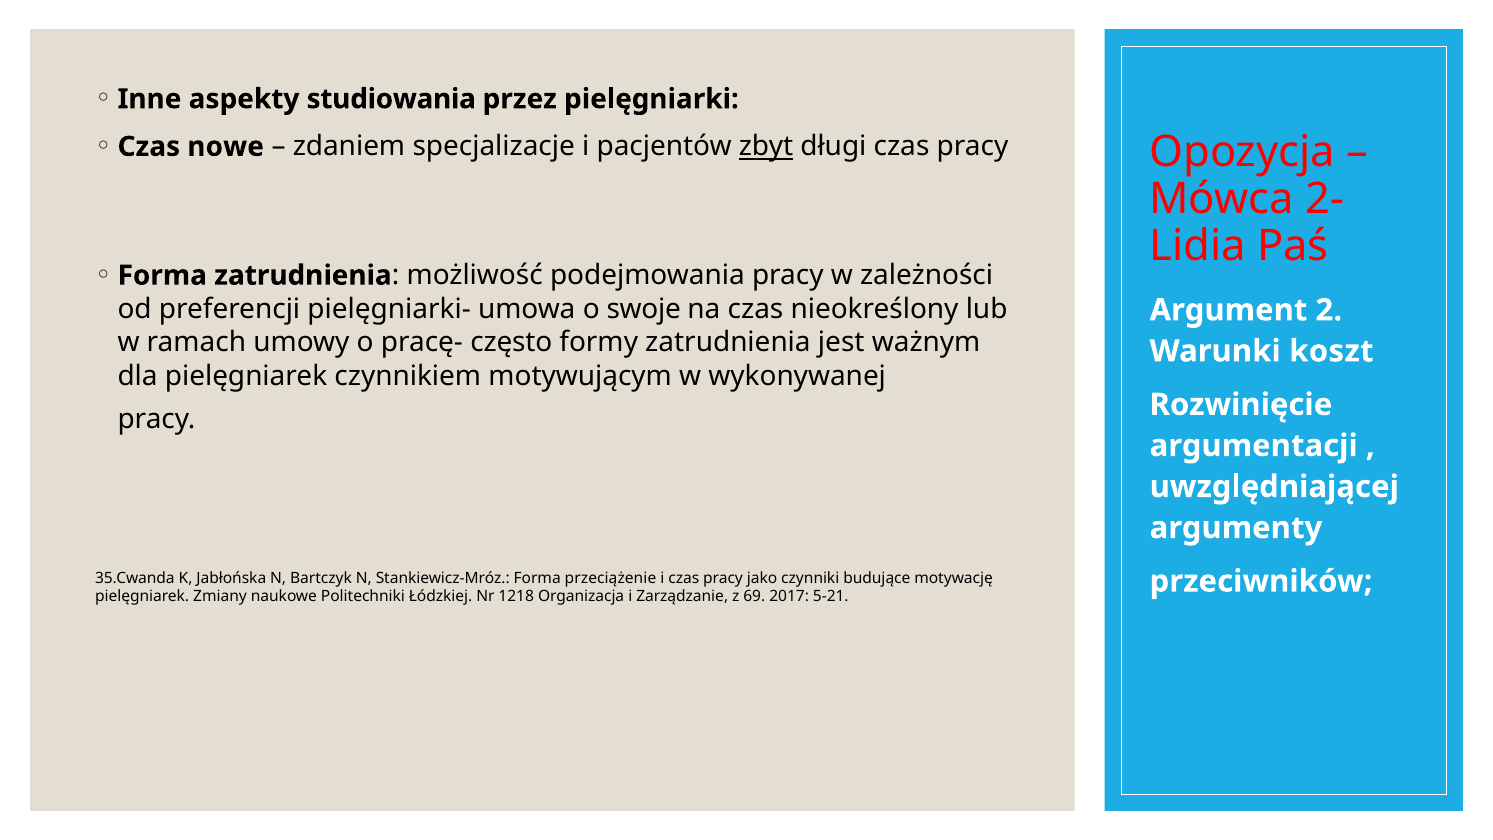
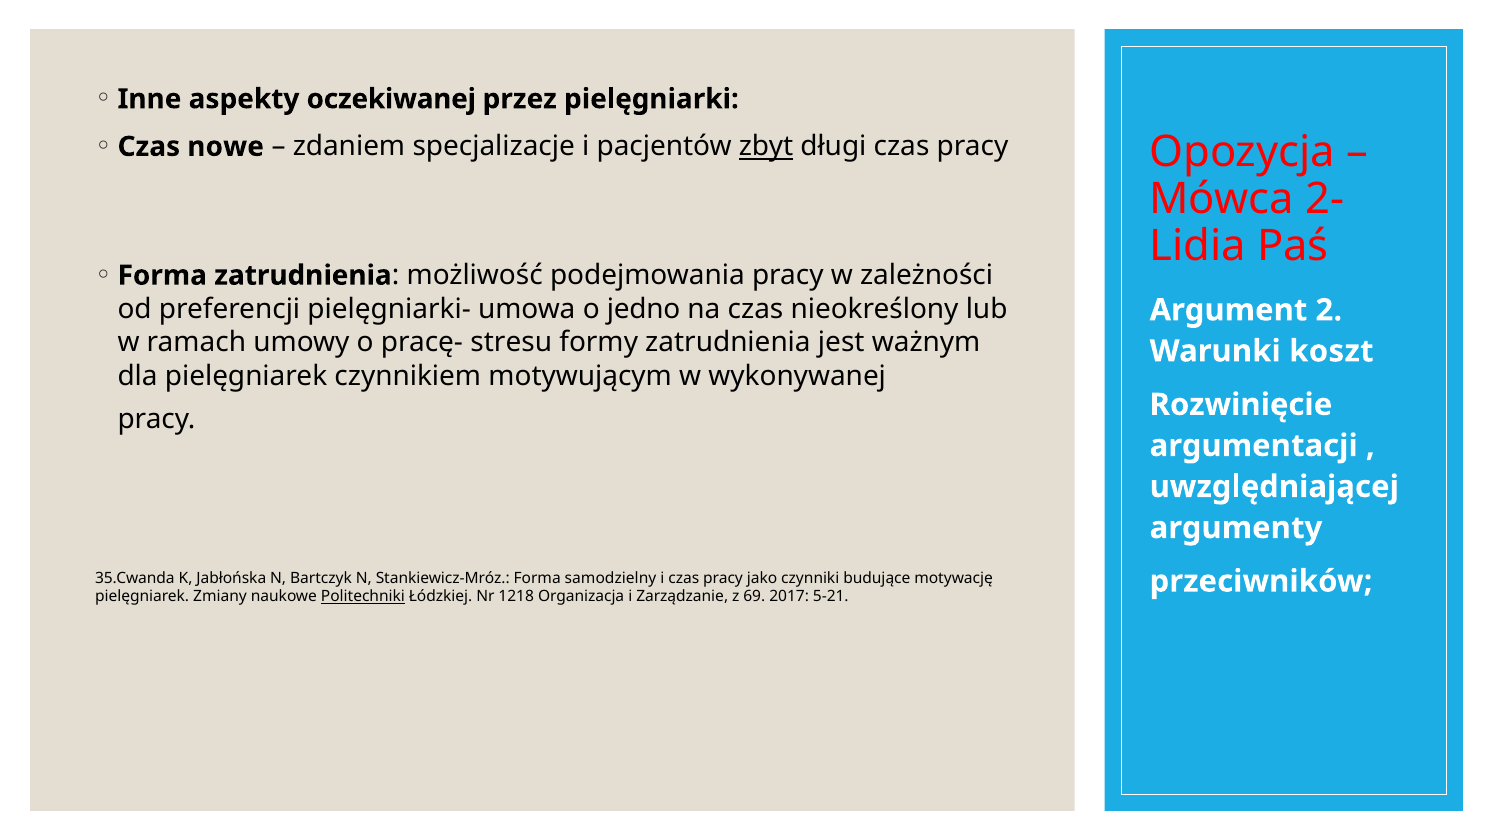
studiowania: studiowania -> oczekiwanej
swoje: swoje -> jedno
często: często -> stresu
przeciążenie: przeciążenie -> samodzielny
Politechniki underline: none -> present
